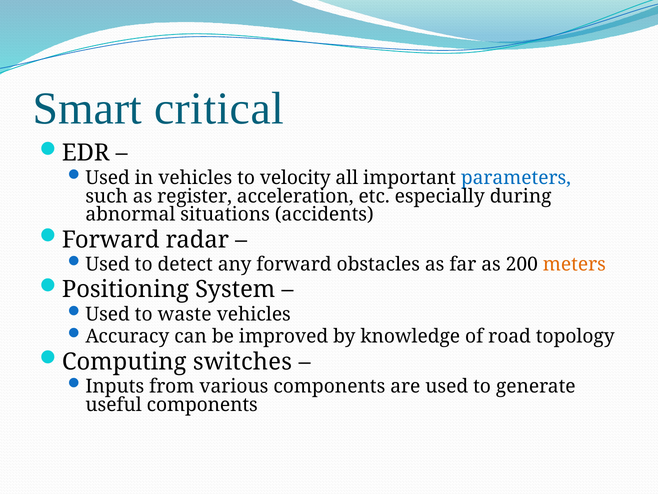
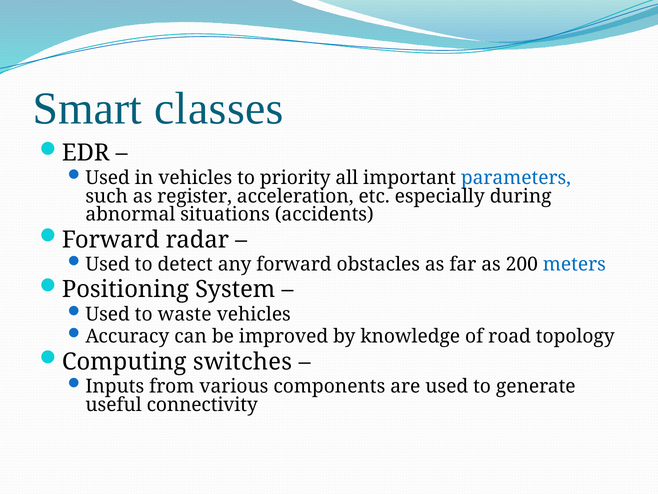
critical: critical -> classes
velocity: velocity -> priority
meters colour: orange -> blue
useful components: components -> connectivity
